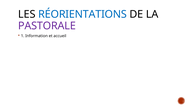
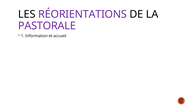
RÉORIENTATIONS colour: blue -> purple
